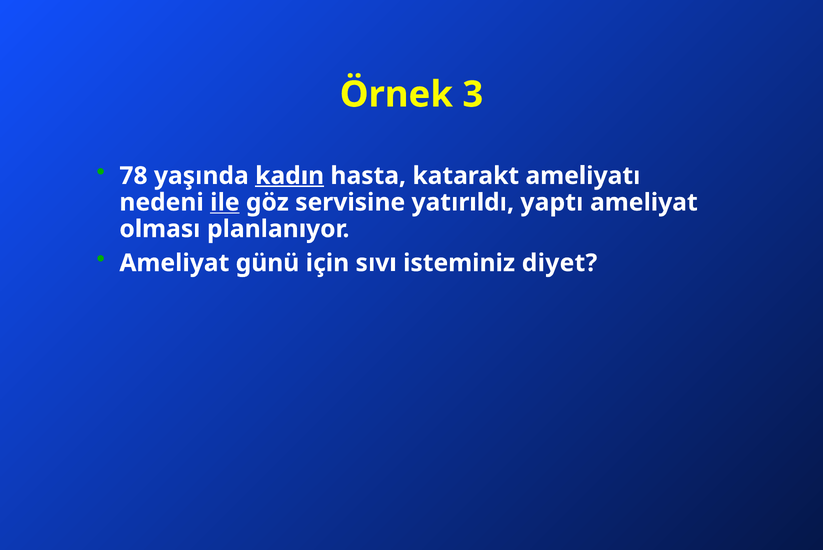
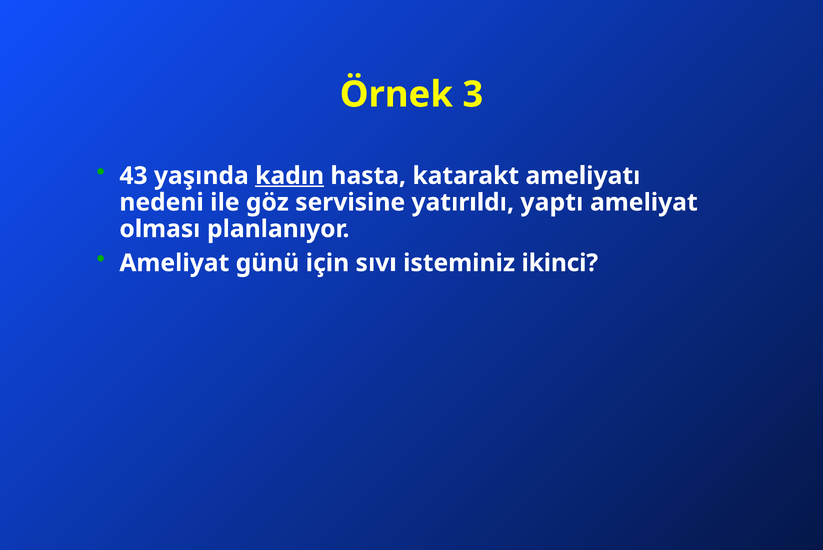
78: 78 -> 43
ile underline: present -> none
diyet: diyet -> ikinci
